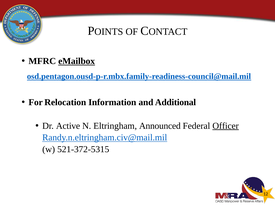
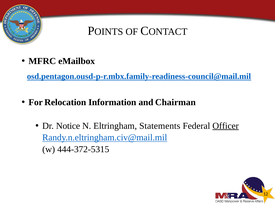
eMailbox underline: present -> none
Additional: Additional -> Chairman
Active: Active -> Notice
Announced: Announced -> Statements
521-372-5315: 521-372-5315 -> 444-372-5315
